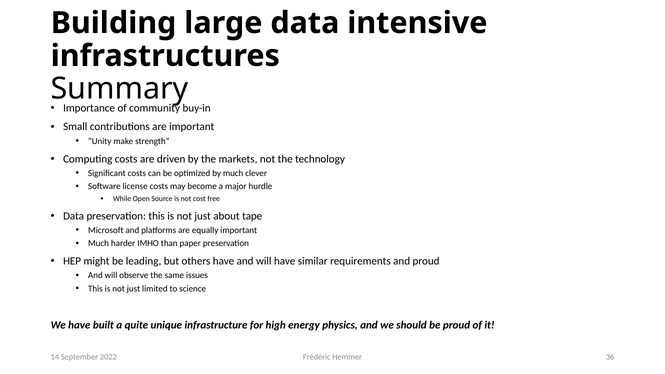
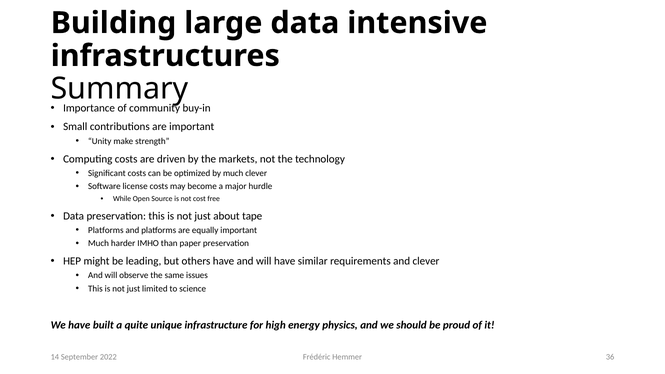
Microsoft at (106, 230): Microsoft -> Platforms
and proud: proud -> clever
